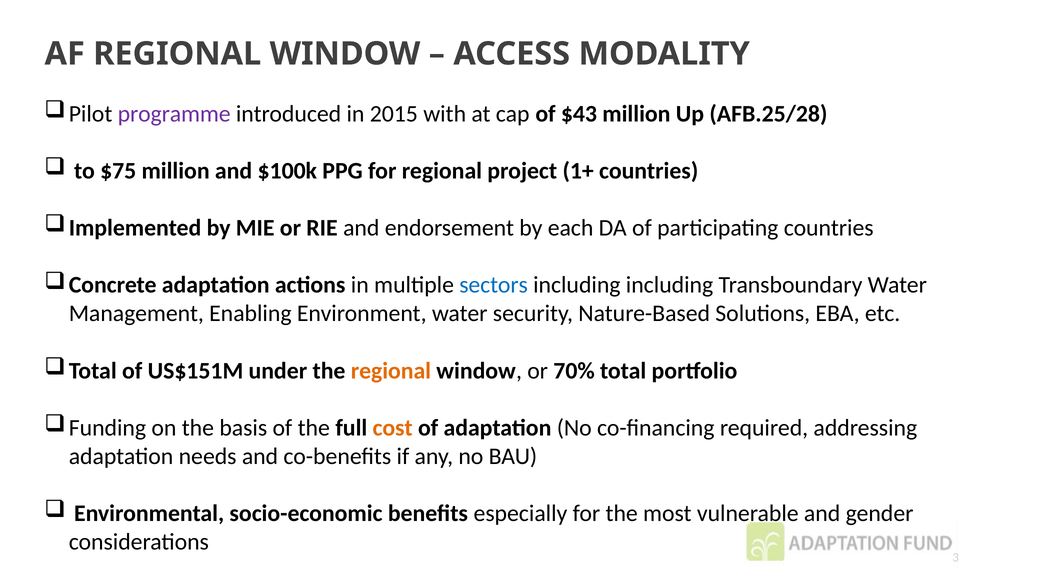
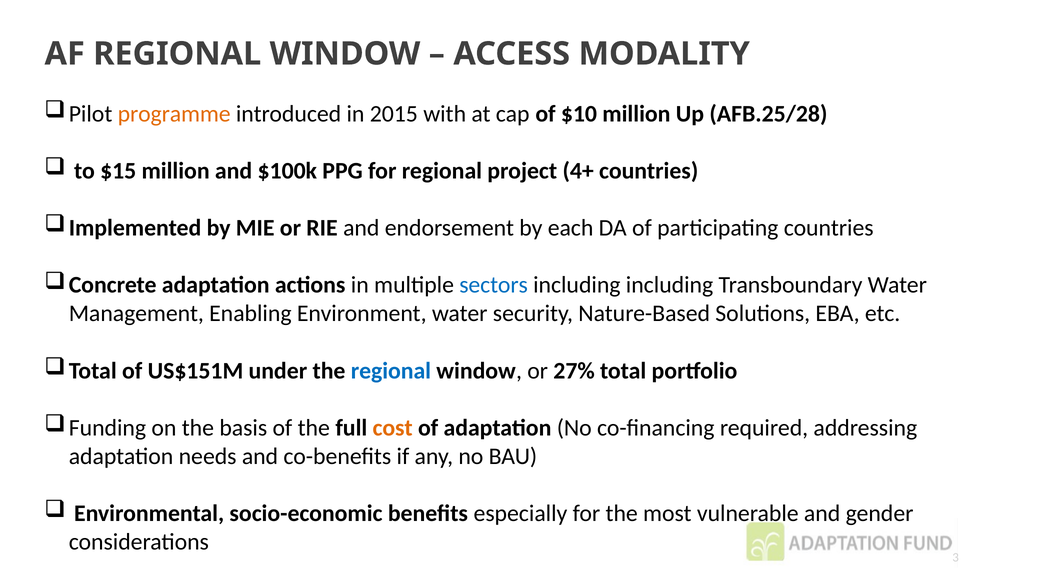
programme colour: purple -> orange
$43: $43 -> $10
$75: $75 -> $15
1+: 1+ -> 4+
regional at (391, 371) colour: orange -> blue
70%: 70% -> 27%
